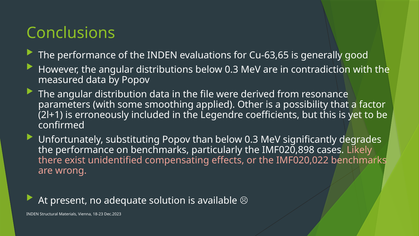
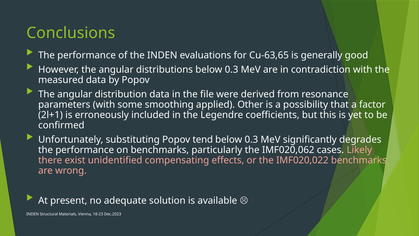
than: than -> tend
IMF020,898: IMF020,898 -> IMF020,062
